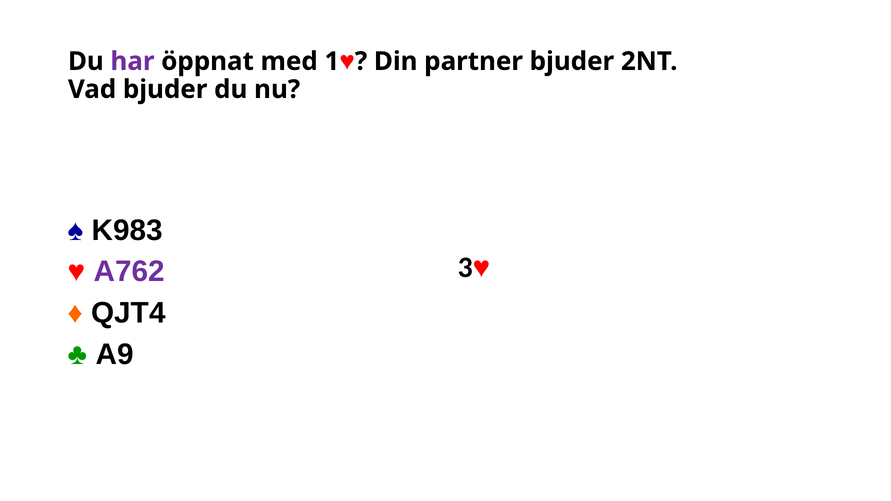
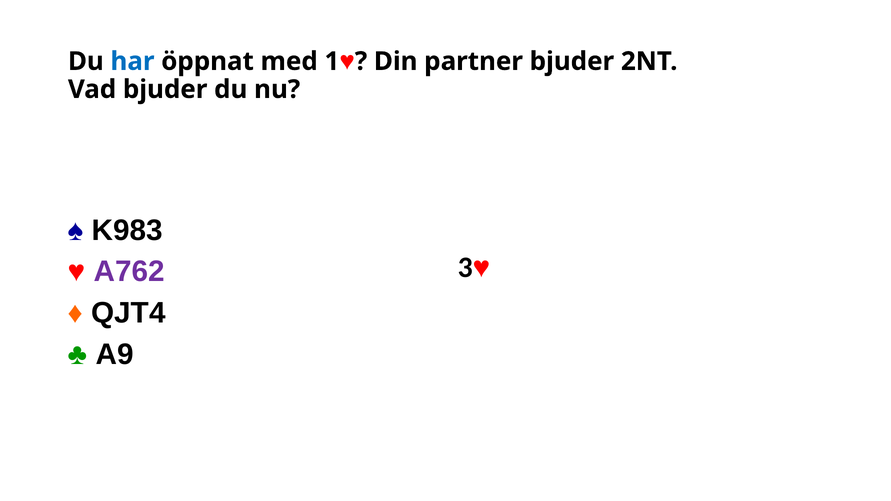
har colour: purple -> blue
